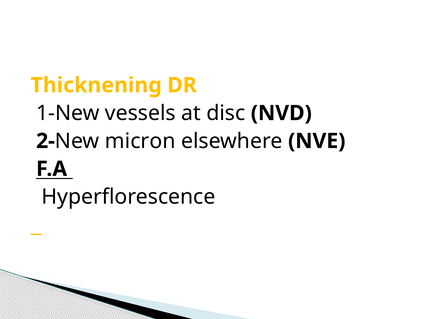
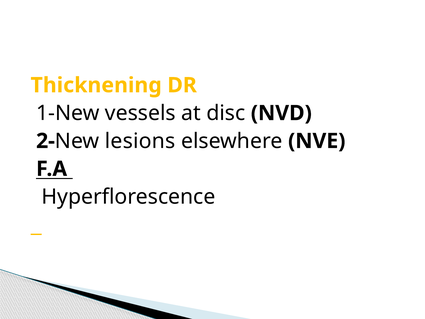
micron: micron -> lesions
